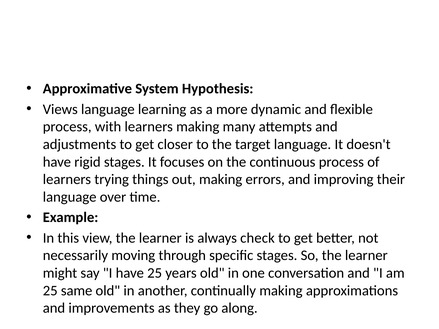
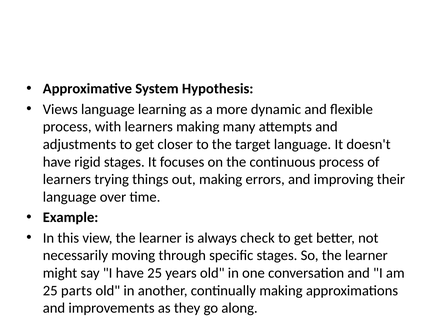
same: same -> parts
